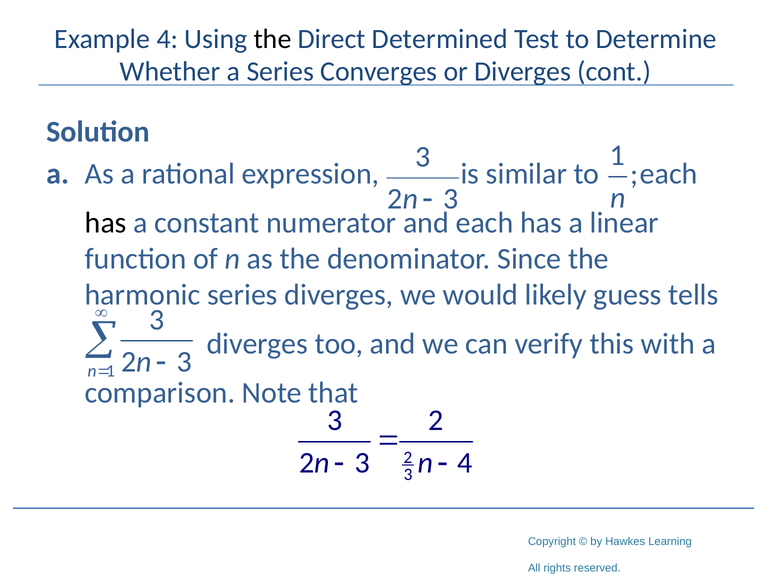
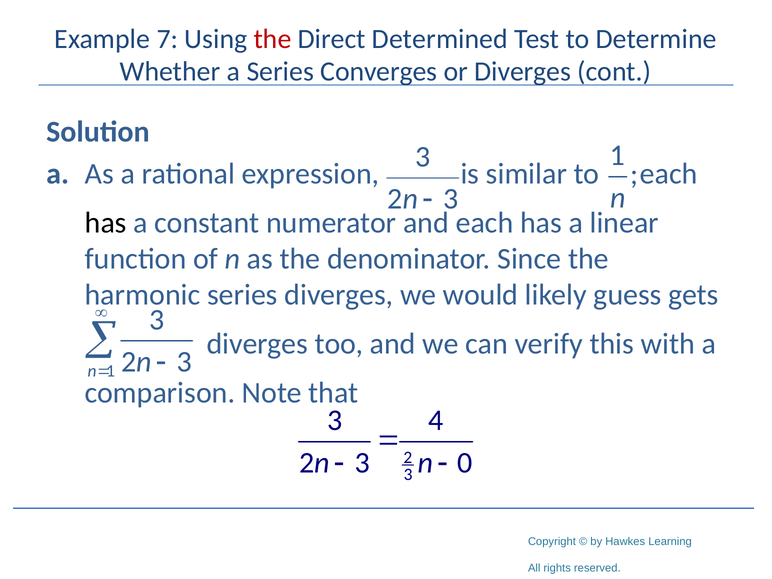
Example 4: 4 -> 7
the at (272, 39) colour: black -> red
tells: tells -> gets
2 at (436, 421): 2 -> 4
4 at (465, 463): 4 -> 0
